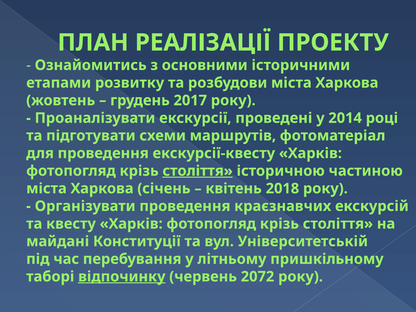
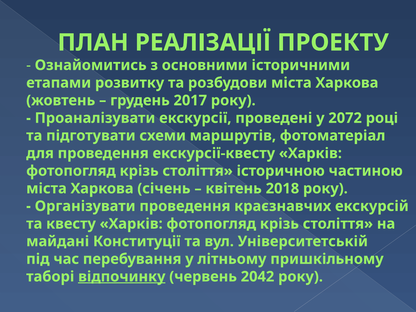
2014: 2014 -> 2072
століття at (198, 171) underline: present -> none
2072: 2072 -> 2042
